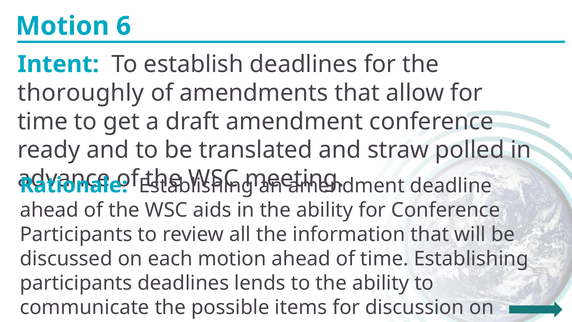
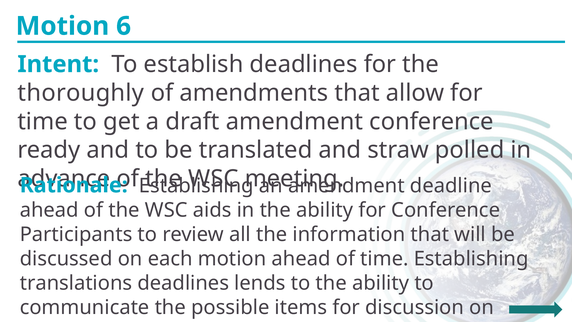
participants at (76, 283): participants -> translations
